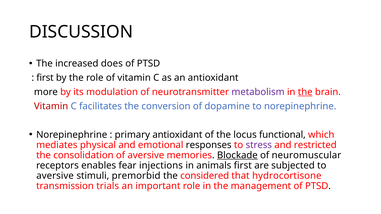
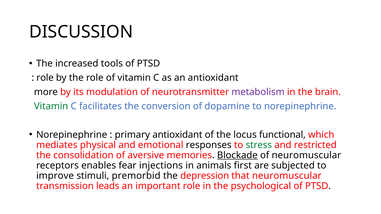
does: does -> tools
first at (45, 78): first -> role
the at (305, 92) underline: present -> none
Vitamin at (51, 106) colour: red -> green
stress colour: purple -> green
aversive at (55, 176): aversive -> improve
considered: considered -> depression
that hydrocortisone: hydrocortisone -> neuromuscular
trials: trials -> leads
management: management -> psychological
